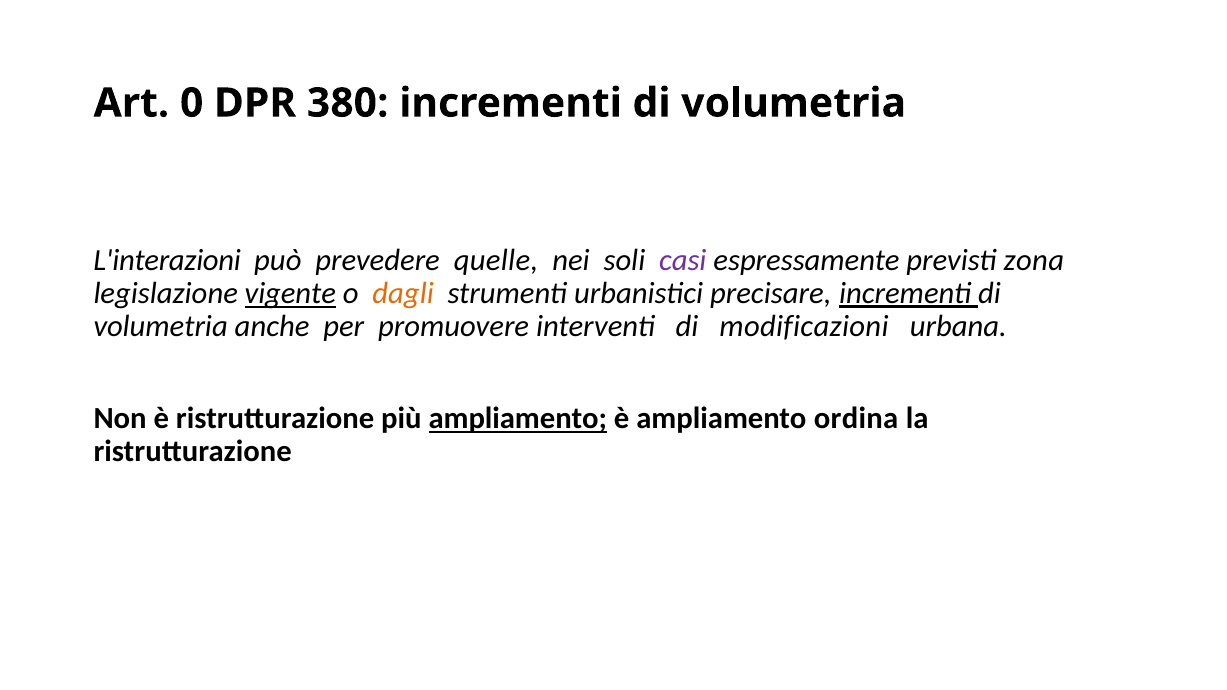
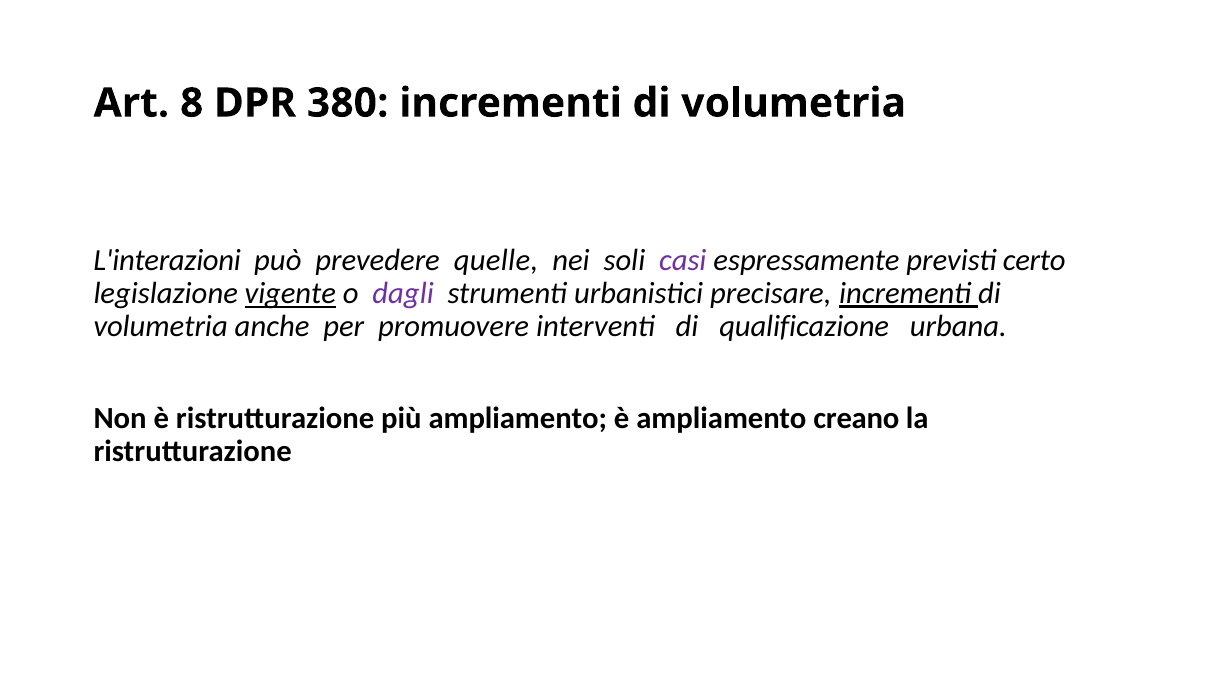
0: 0 -> 8
zona: zona -> certo
dagli colour: orange -> purple
modificazioni: modificazioni -> qualificazione
ampliamento at (518, 419) underline: present -> none
ordina: ordina -> creano
